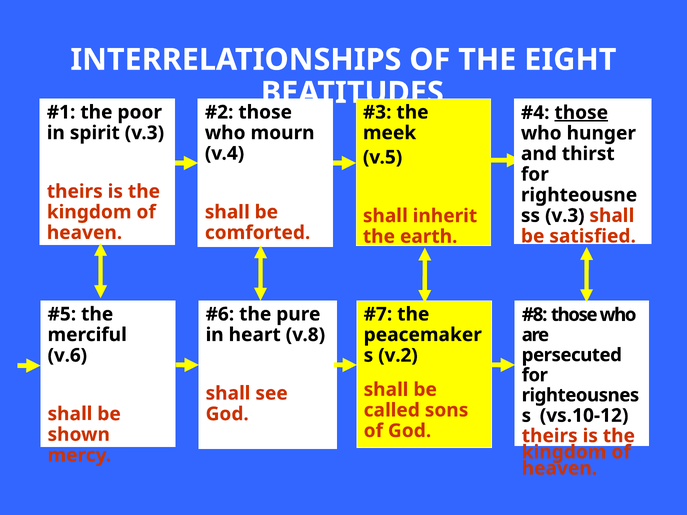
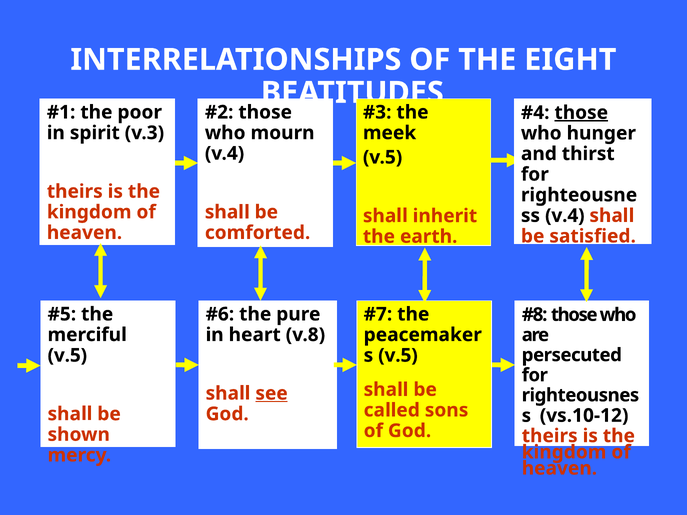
v.3 at (565, 216): v.3 -> v.4
v.6 at (67, 356): v.6 -> v.5
v.2 at (398, 356): v.2 -> v.5
see underline: none -> present
